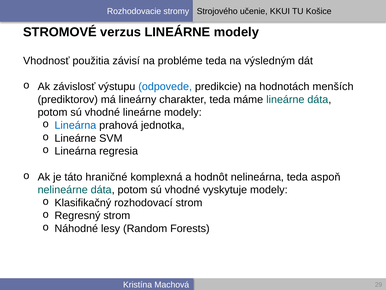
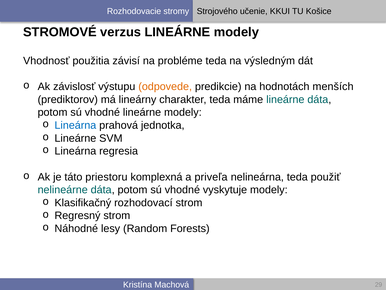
odpovede colour: blue -> orange
hraničné: hraničné -> priestoru
hodnôt: hodnôt -> priveľa
aspoň: aspoň -> použiť
